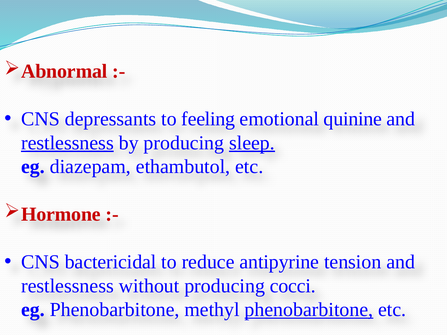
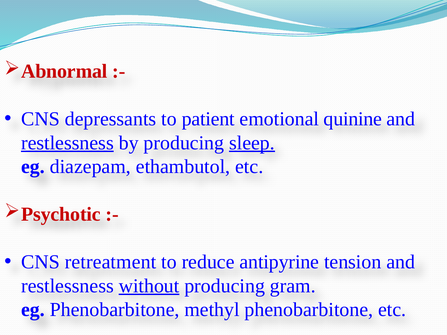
feeling: feeling -> patient
Hormone: Hormone -> Psychotic
bactericidal: bactericidal -> retreatment
without underline: none -> present
cocci: cocci -> gram
phenobarbitone at (309, 310) underline: present -> none
